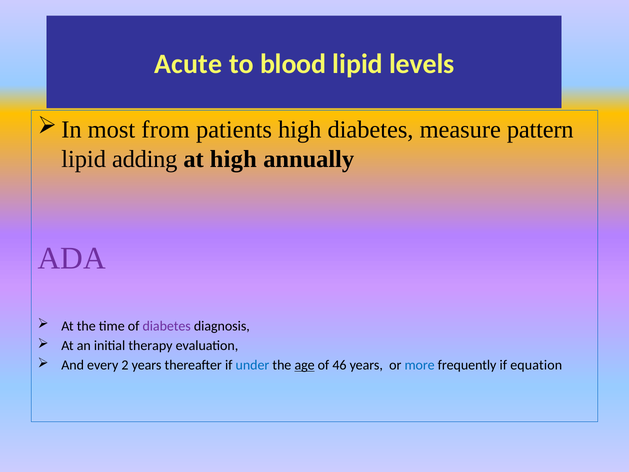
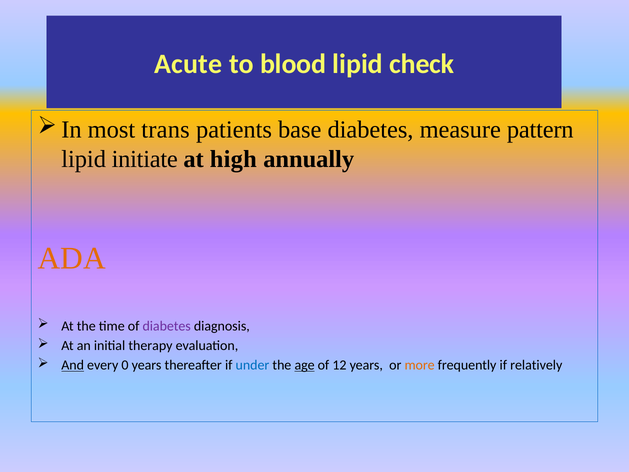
levels: levels -> check
from: from -> trans
patients high: high -> base
adding: adding -> initiate
ADA colour: purple -> orange
And underline: none -> present
2: 2 -> 0
46: 46 -> 12
more colour: blue -> orange
equation: equation -> relatively
